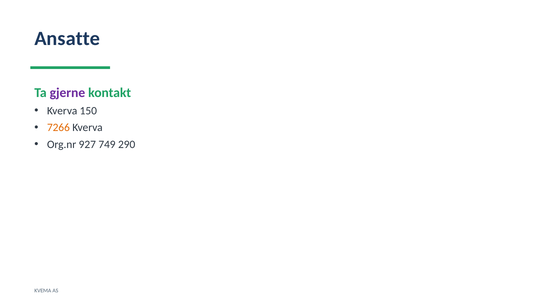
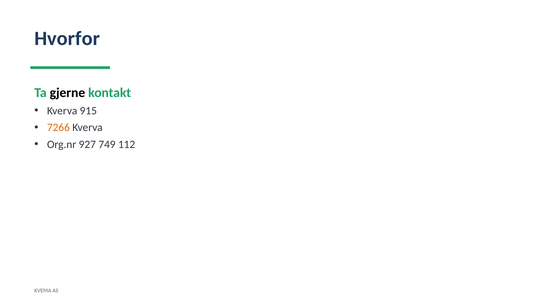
Ansatte: Ansatte -> Hvorfor
gjerne colour: purple -> black
150: 150 -> 915
290: 290 -> 112
